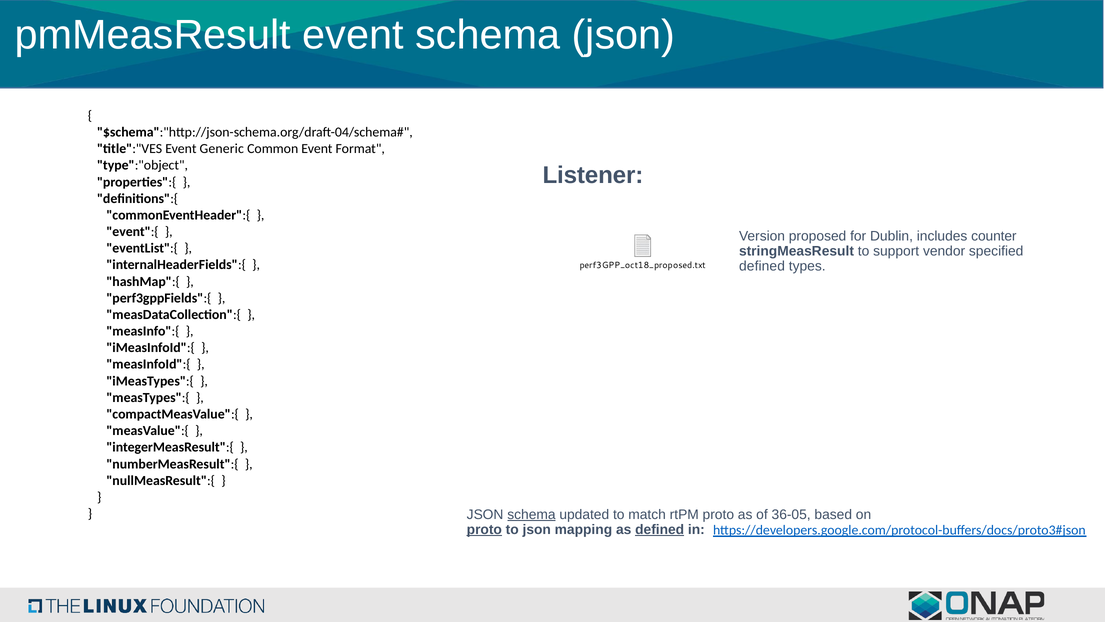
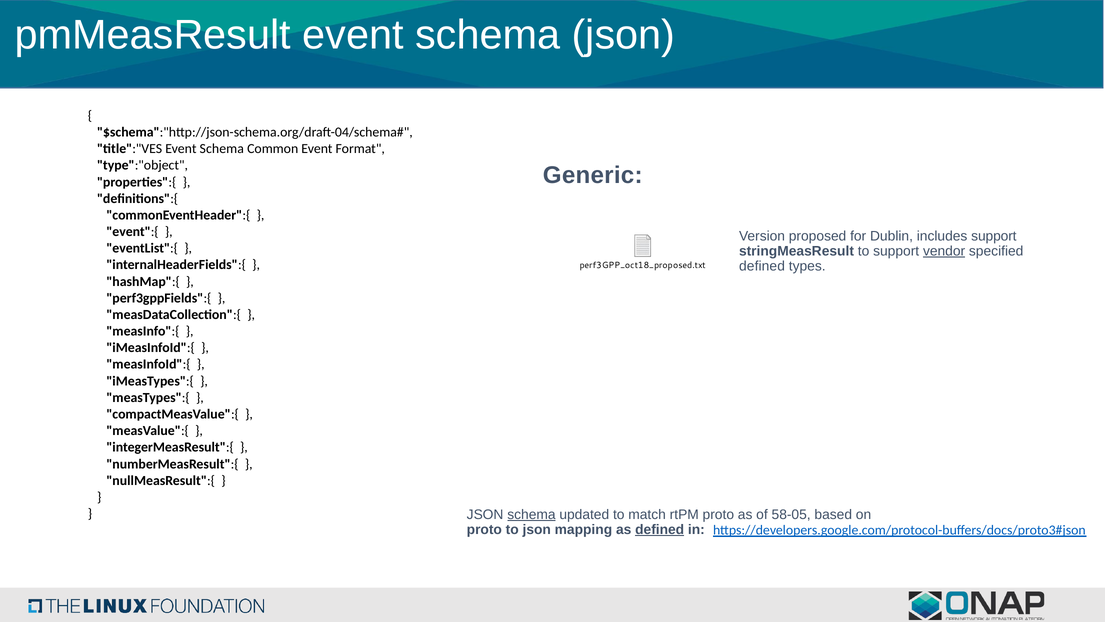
title":"VES Event Generic: Generic -> Schema
Listener: Listener -> Generic
includes counter: counter -> support
vendor underline: none -> present
36-05: 36-05 -> 58-05
proto at (484, 529) underline: present -> none
